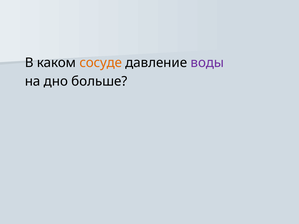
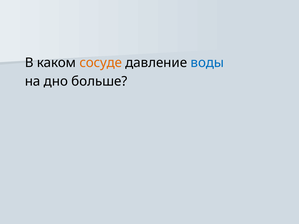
воды colour: purple -> blue
